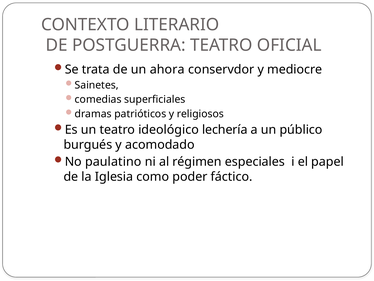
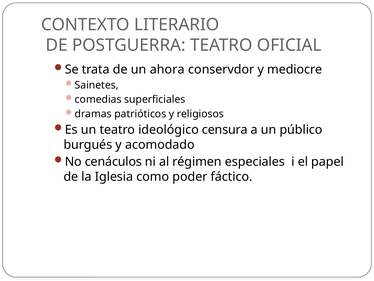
lechería: lechería -> censura
paulatino: paulatino -> cenáculos
